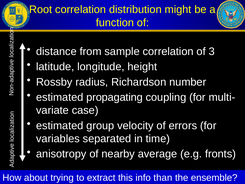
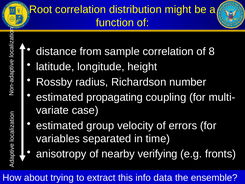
3: 3 -> 8
average: average -> verifying
than: than -> data
